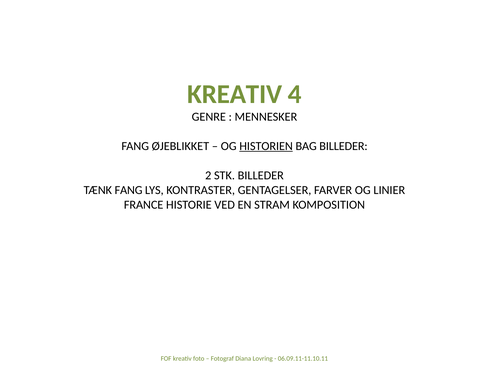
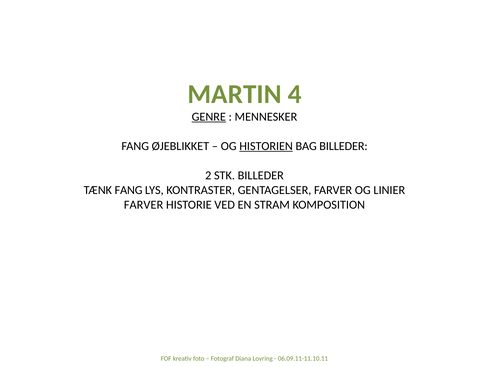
KREATIV at (235, 94): KREATIV -> MARTIN
GENRE underline: none -> present
FRANCE at (144, 205): FRANCE -> FARVER
